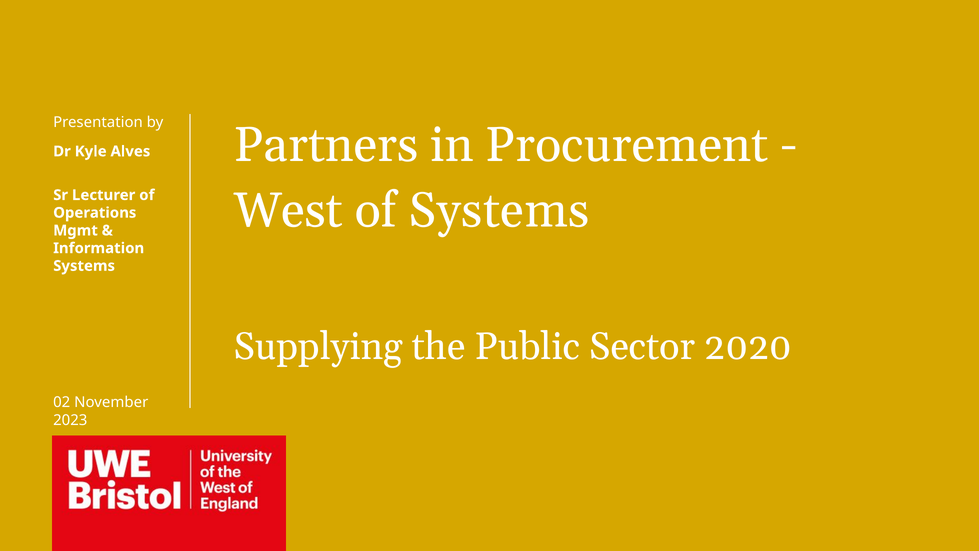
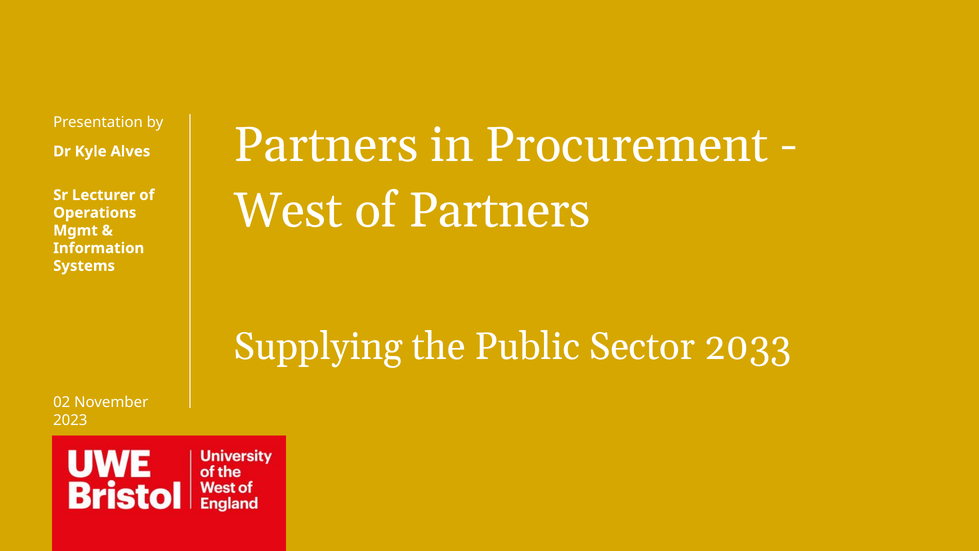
of Systems: Systems -> Partners
2020: 2020 -> 2033
